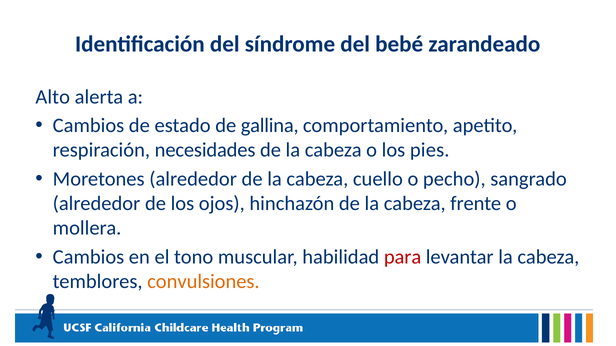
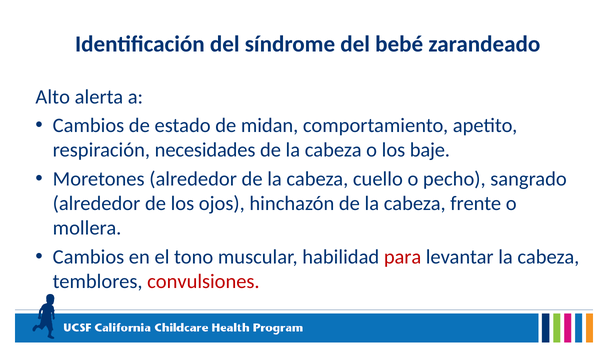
gallina: gallina -> midan
pies: pies -> baje
convulsiones colour: orange -> red
